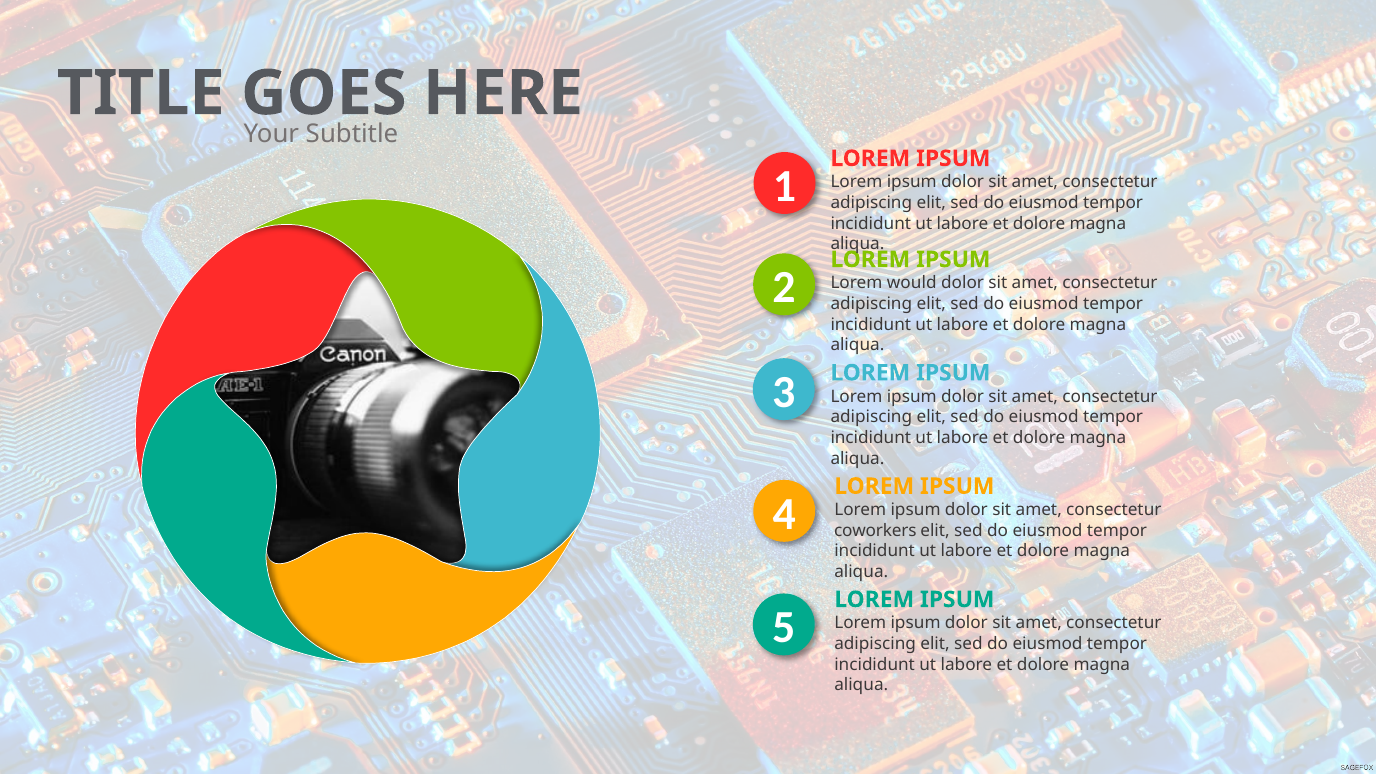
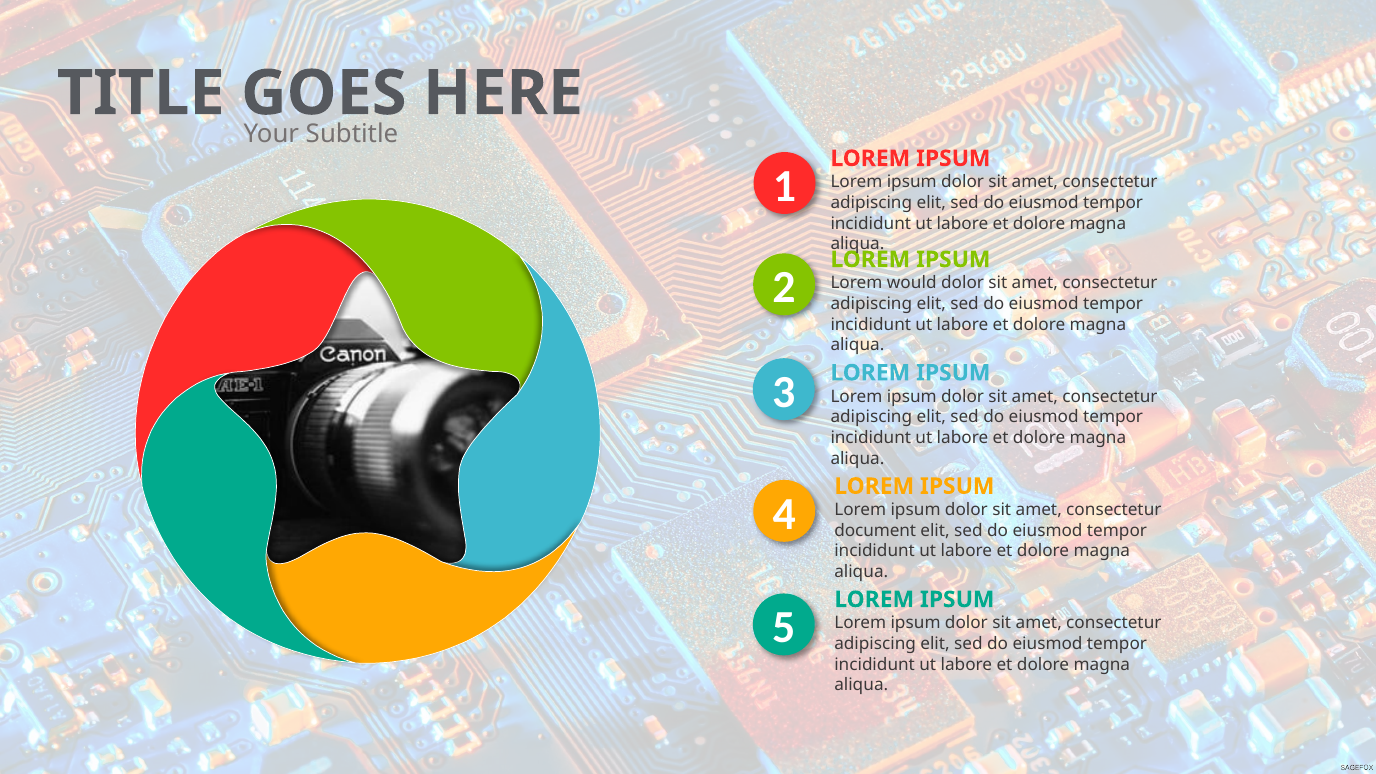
coworkers: coworkers -> document
